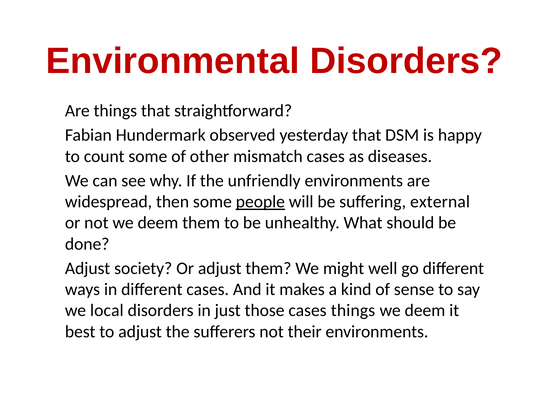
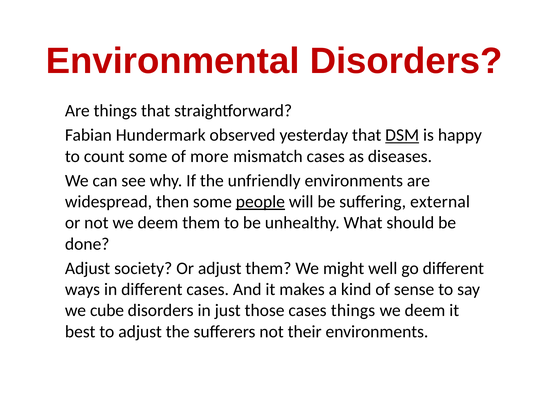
DSM underline: none -> present
other: other -> more
local: local -> cube
